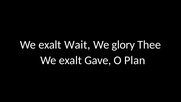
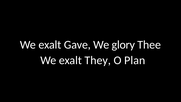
Wait: Wait -> Gave
Gave: Gave -> They
